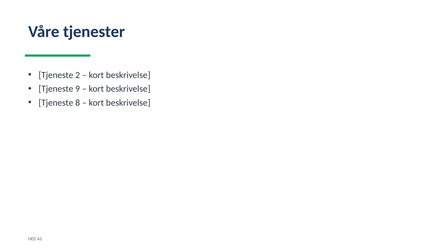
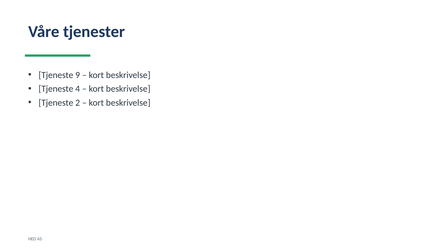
2: 2 -> 9
9: 9 -> 4
8: 8 -> 2
